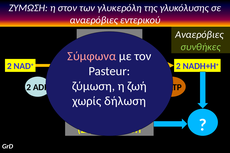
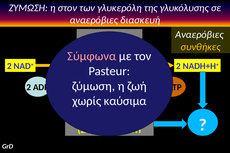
εντερικού: εντερικού -> διασκευή
συνθήκες colour: light green -> yellow
δήλωση: δήλωση -> καύσιμα
